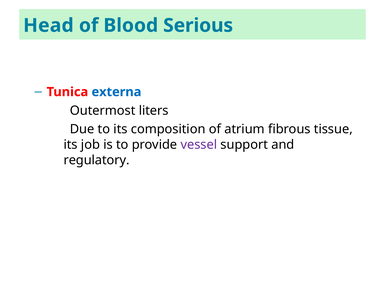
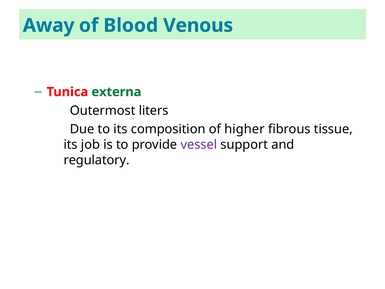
Head: Head -> Away
Serious: Serious -> Venous
externa colour: blue -> green
atrium: atrium -> higher
